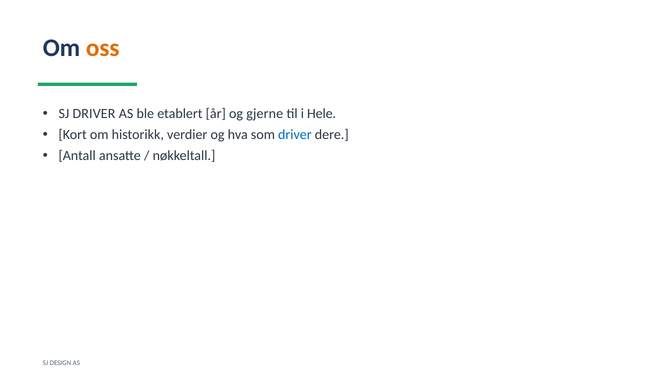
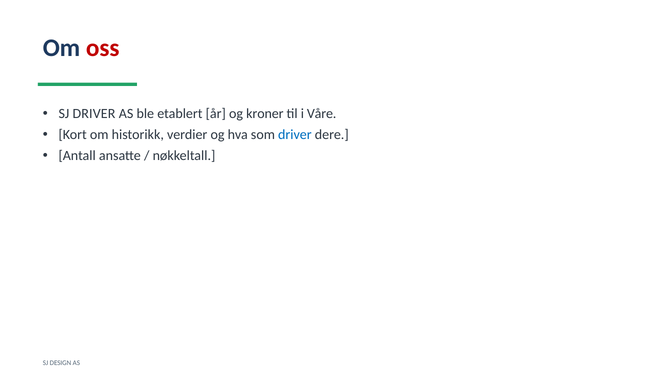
oss colour: orange -> red
gjerne: gjerne -> kroner
Hele: Hele -> Våre
